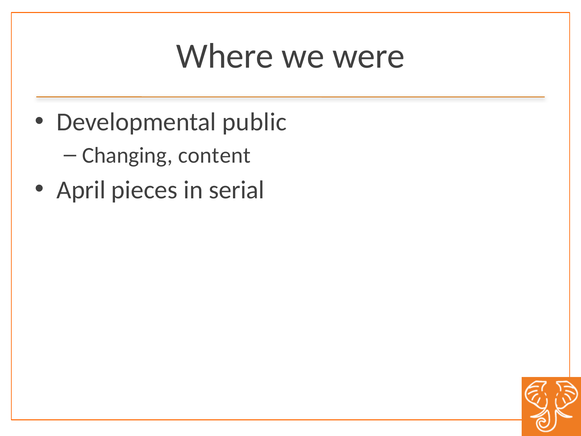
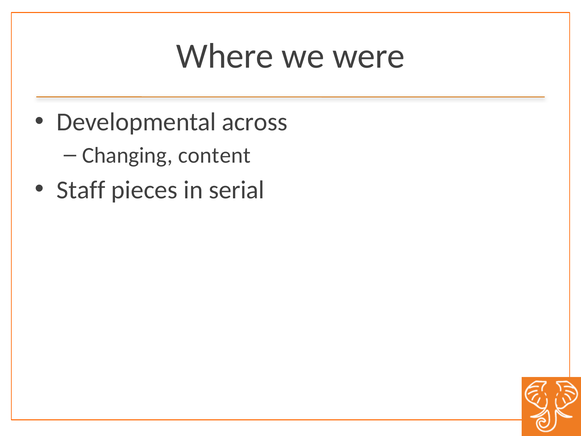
public: public -> across
April: April -> Staff
